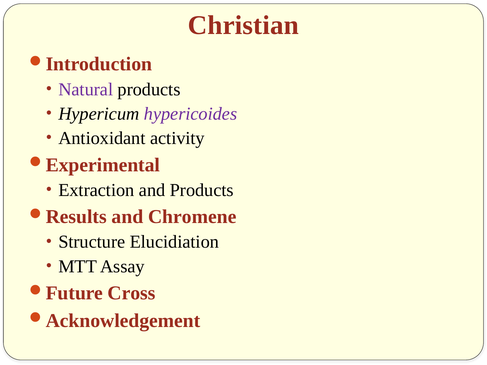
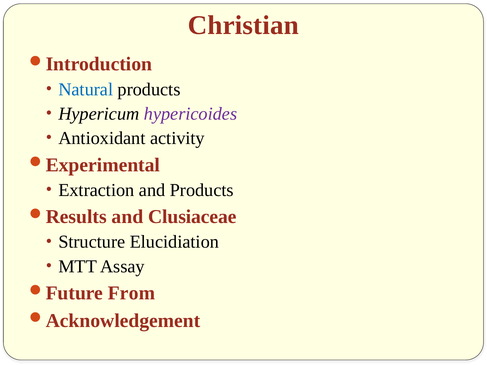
Natural colour: purple -> blue
Chromene: Chromene -> Clusiaceae
Cross: Cross -> From
